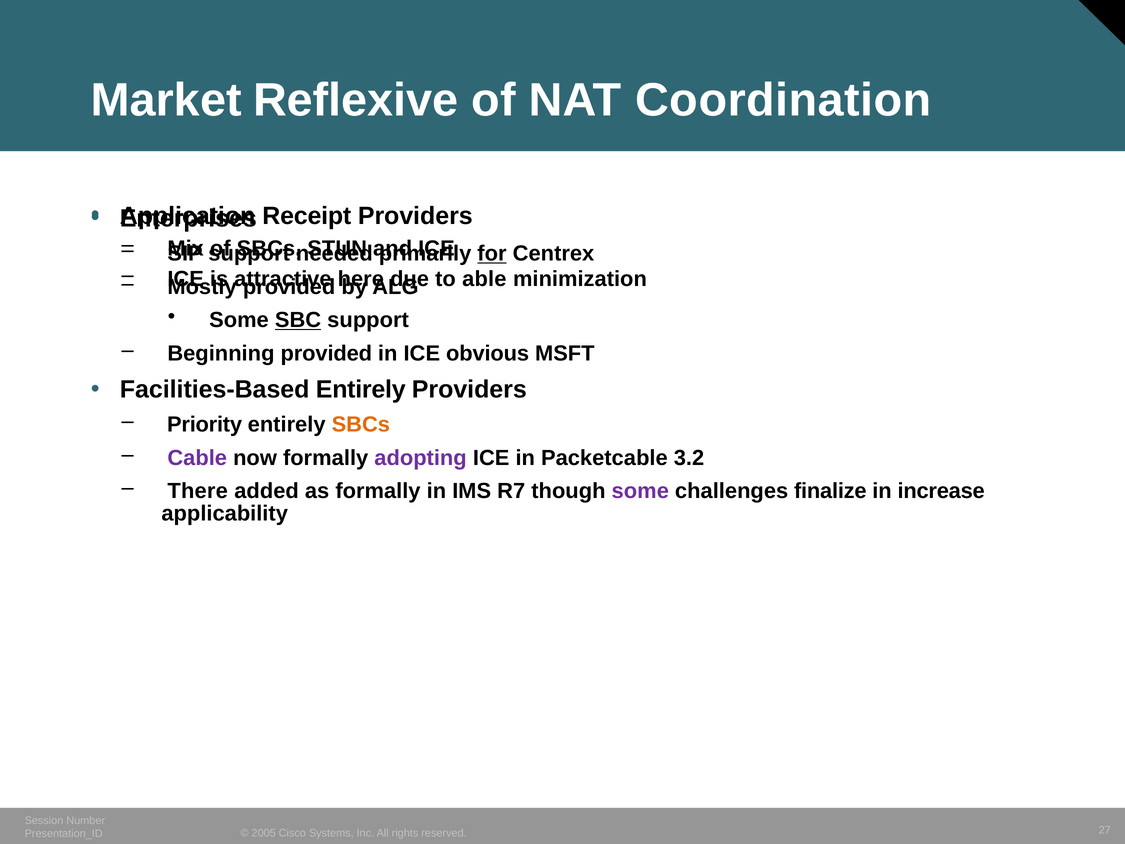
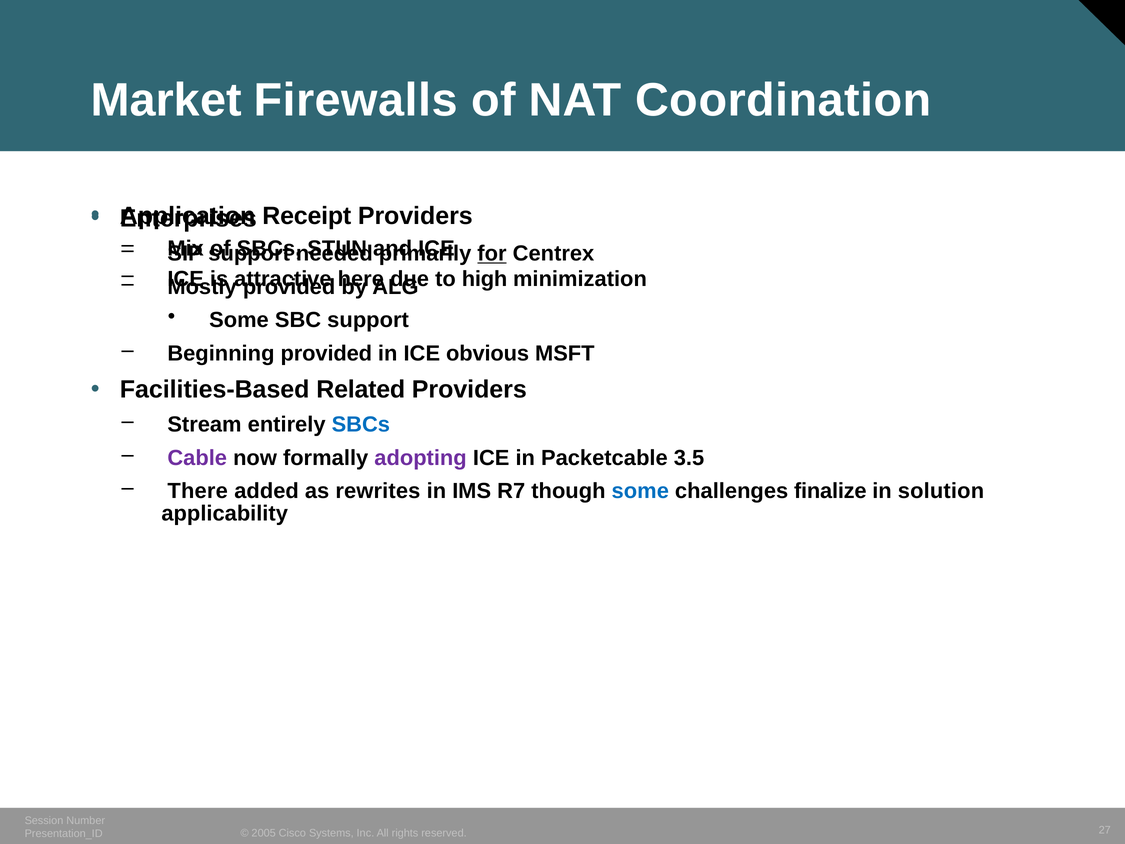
Reflexive: Reflexive -> Firewalls
able: able -> high
SBC underline: present -> none
Facilities-Based Entirely: Entirely -> Related
Priority: Priority -> Stream
SBCs at (361, 424) colour: orange -> blue
3.2: 3.2 -> 3.5
as formally: formally -> rewrites
some at (640, 491) colour: purple -> blue
increase: increase -> solution
